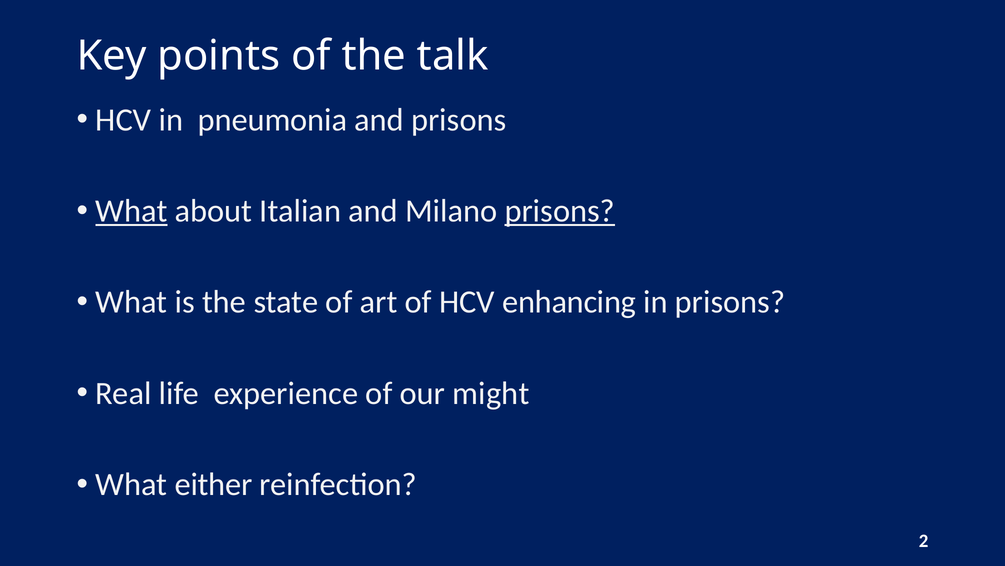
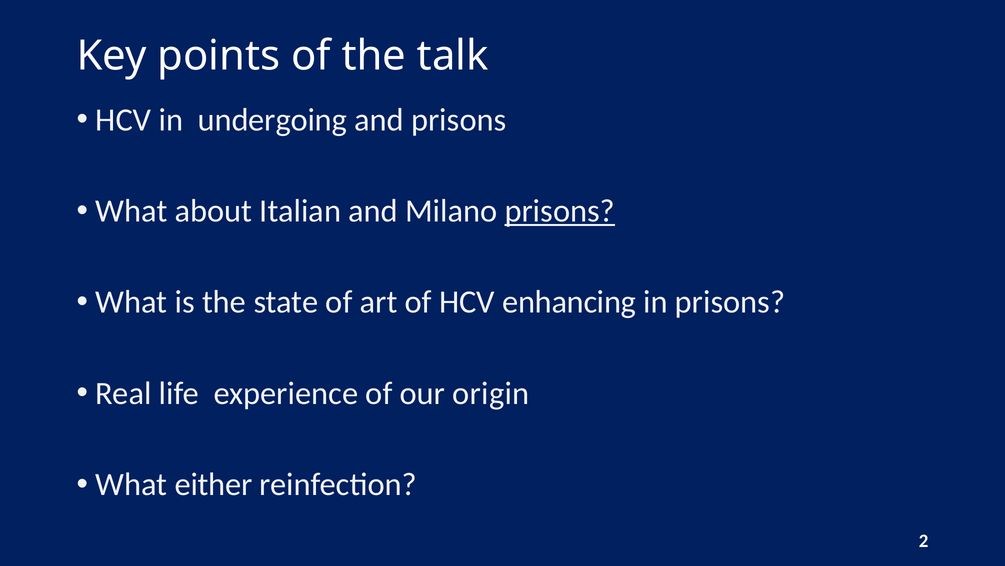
pneumonia: pneumonia -> undergoing
What at (131, 211) underline: present -> none
might: might -> origin
